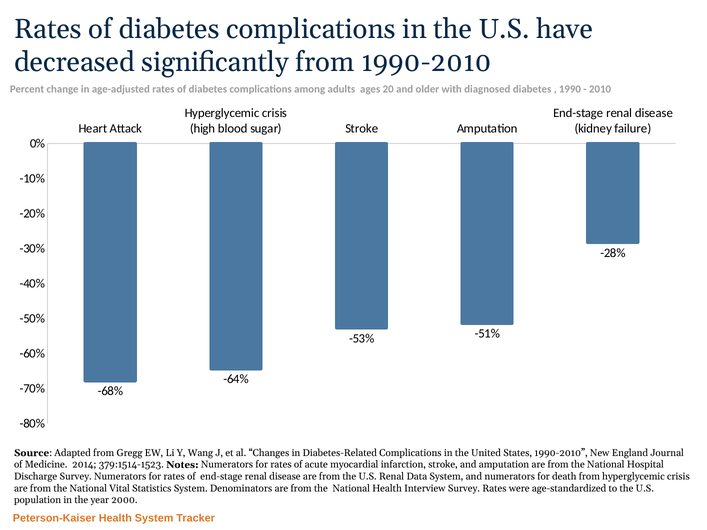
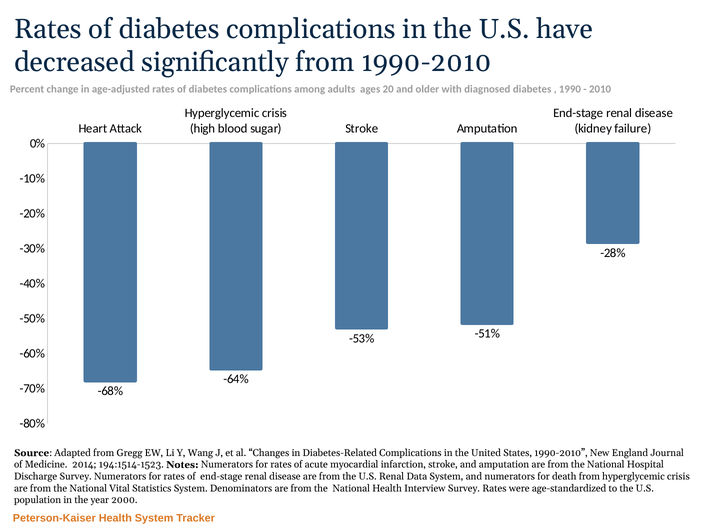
379:1514-1523: 379:1514-1523 -> 194:1514-1523
